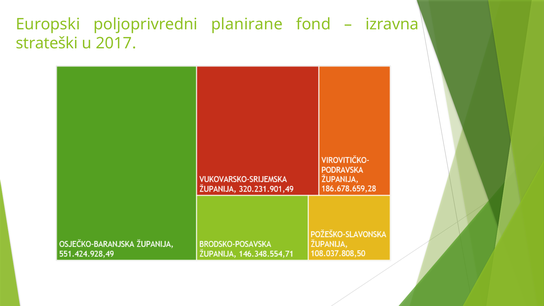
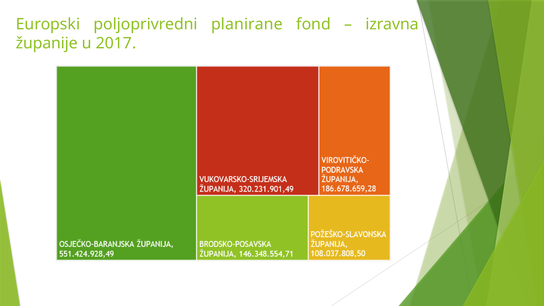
strateški: strateški -> županije
